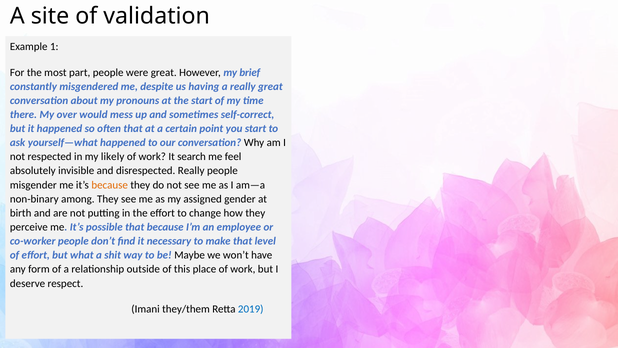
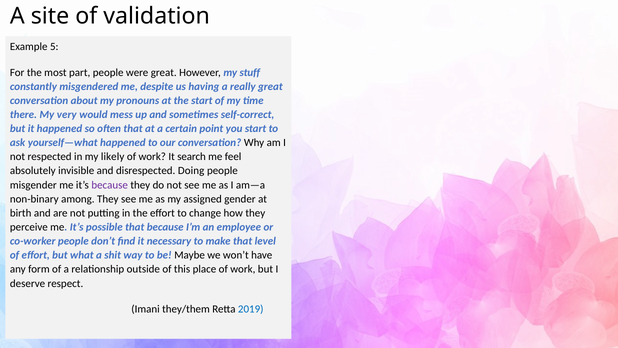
1: 1 -> 5
brief: brief -> stuff
over: over -> very
disrespected Really: Really -> Doing
because at (110, 185) colour: orange -> purple
